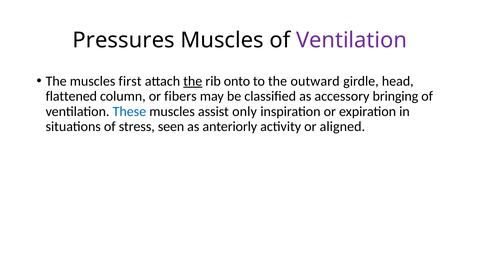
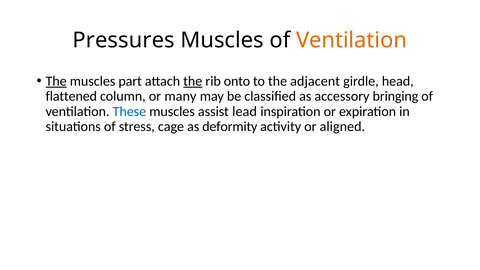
Ventilation at (352, 40) colour: purple -> orange
The at (56, 81) underline: none -> present
first: first -> part
outward: outward -> adjacent
fibers: fibers -> many
only: only -> lead
seen: seen -> cage
anteriorly: anteriorly -> deformity
